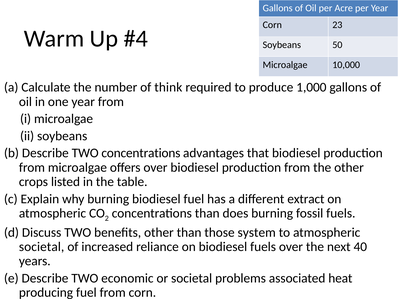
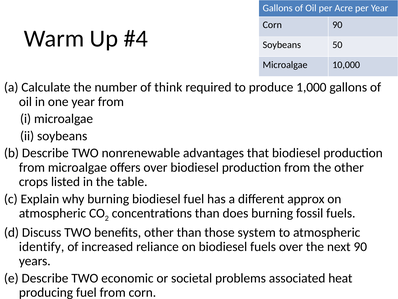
Corn 23: 23 -> 90
TWO concentrations: concentrations -> nonrenewable
extract: extract -> approx
societal at (42, 246): societal -> identify
next 40: 40 -> 90
